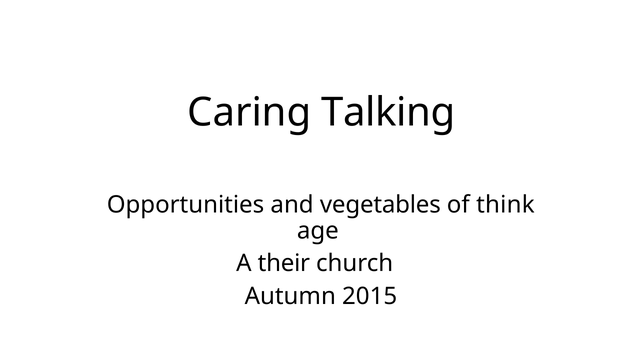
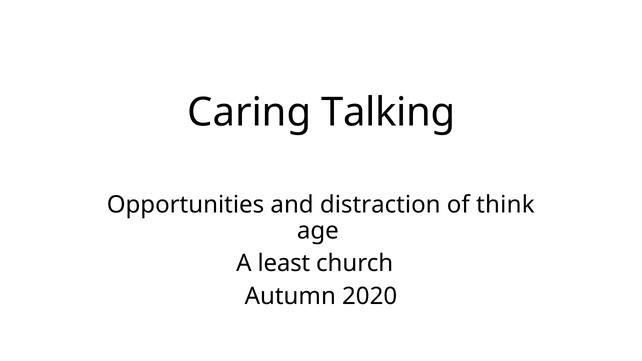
vegetables: vegetables -> distraction
their: their -> least
2015: 2015 -> 2020
